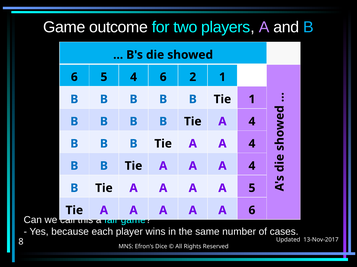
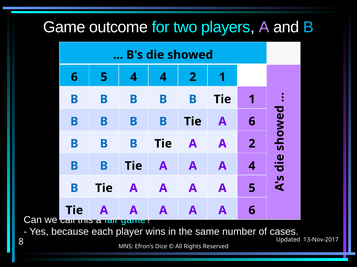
4 6: 6 -> 4
Tie A 4: 4 -> 6
Tie A A 4: 4 -> 2
